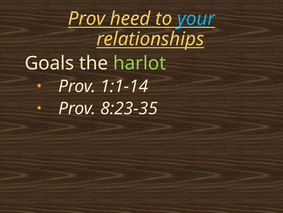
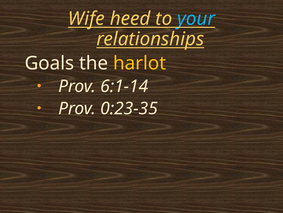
Prov at (87, 19): Prov -> Wife
harlot colour: light green -> yellow
1:1-14: 1:1-14 -> 6:1-14
8:23-35: 8:23-35 -> 0:23-35
